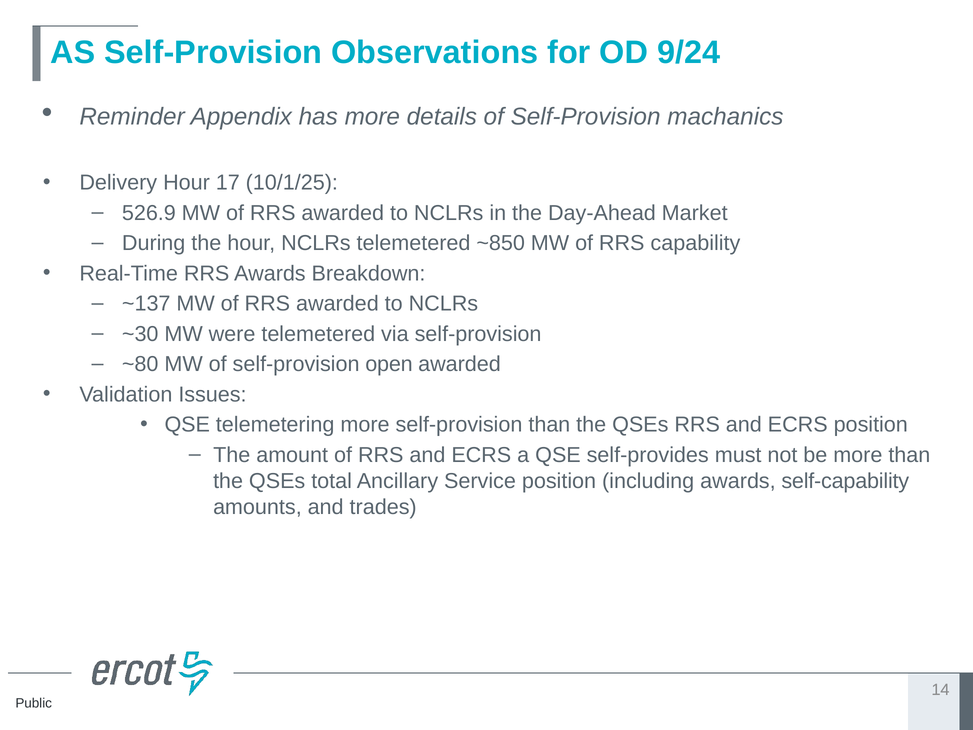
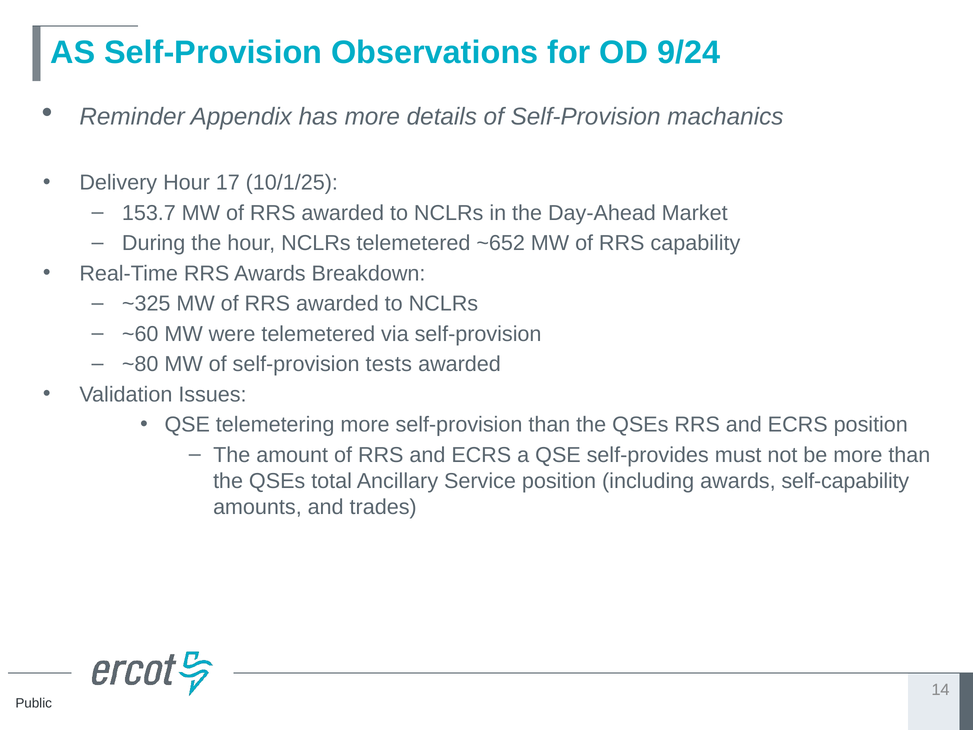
526.9: 526.9 -> 153.7
~850: ~850 -> ~652
~137: ~137 -> ~325
~30: ~30 -> ~60
open: open -> tests
